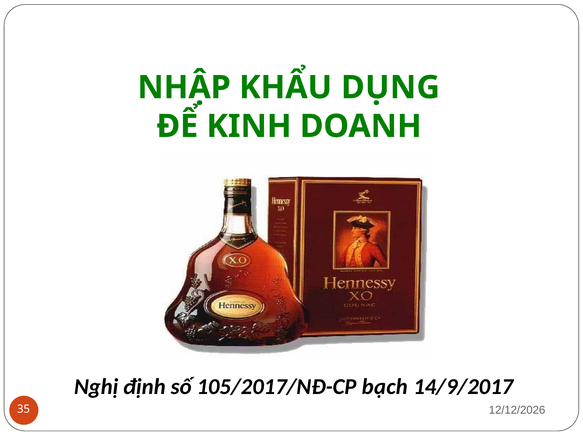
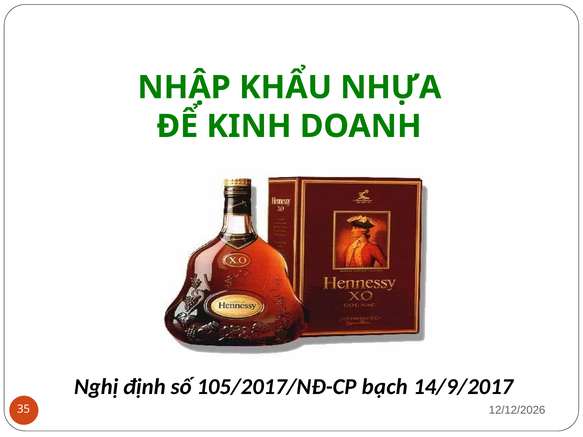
DỤNG: DỤNG -> NHỰA
